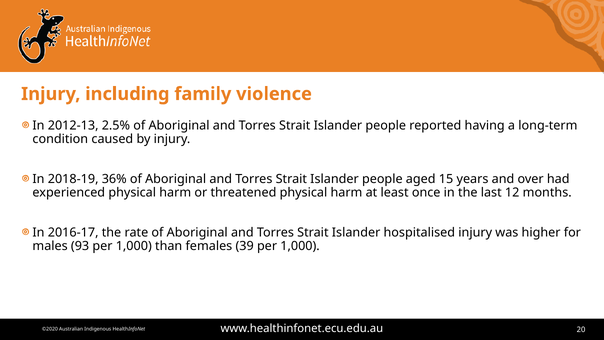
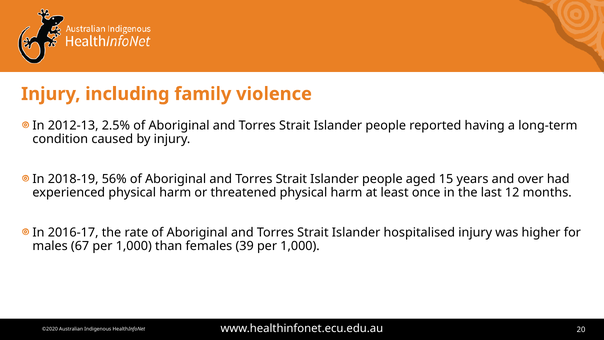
36%: 36% -> 56%
93: 93 -> 67
